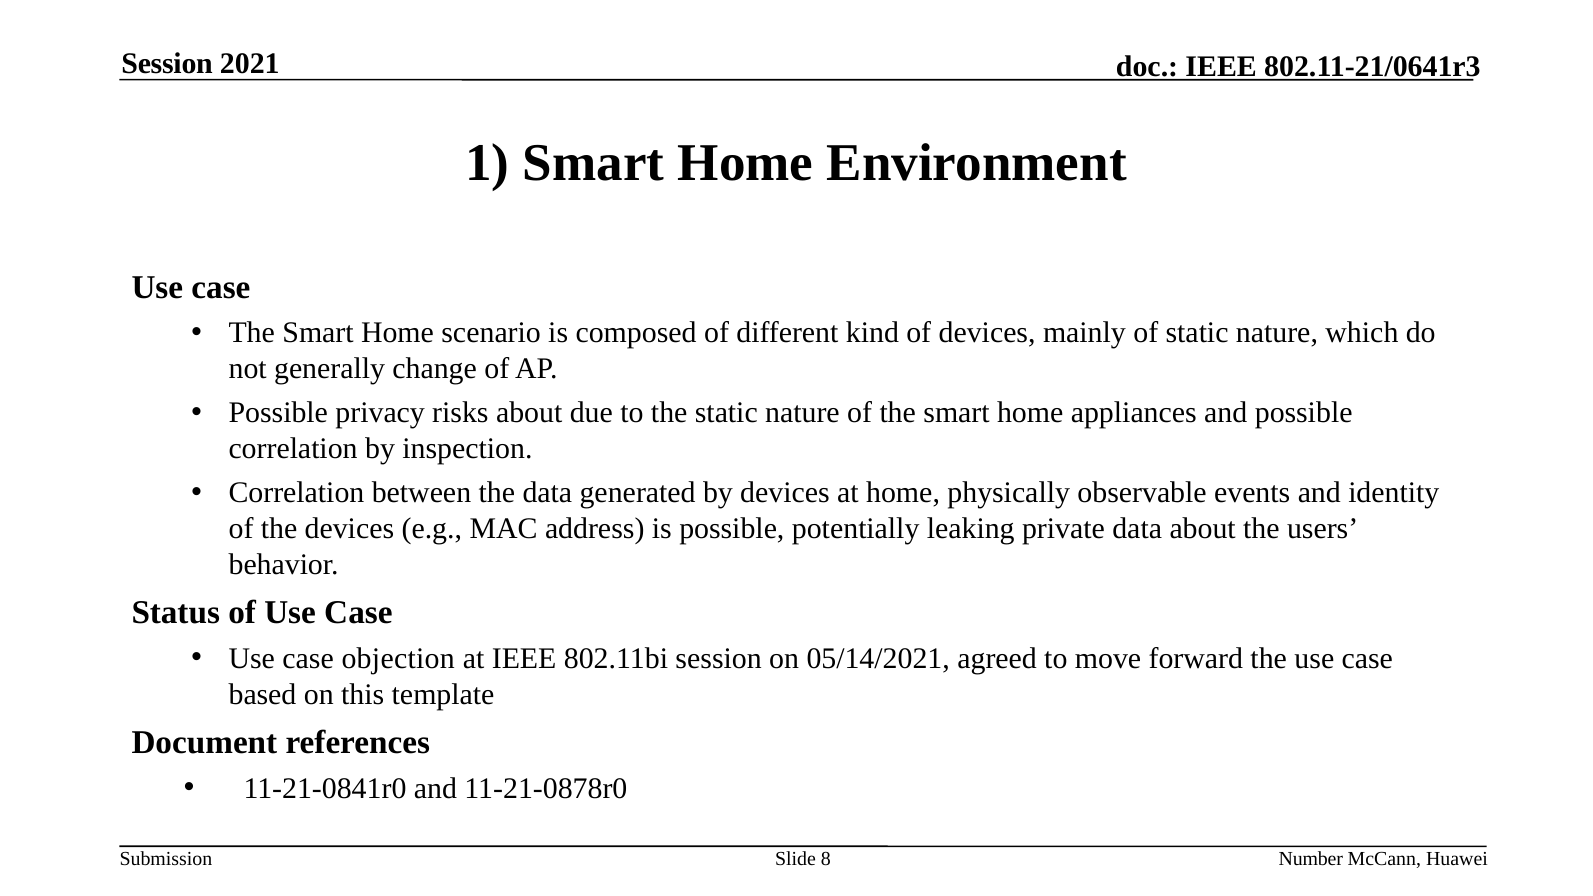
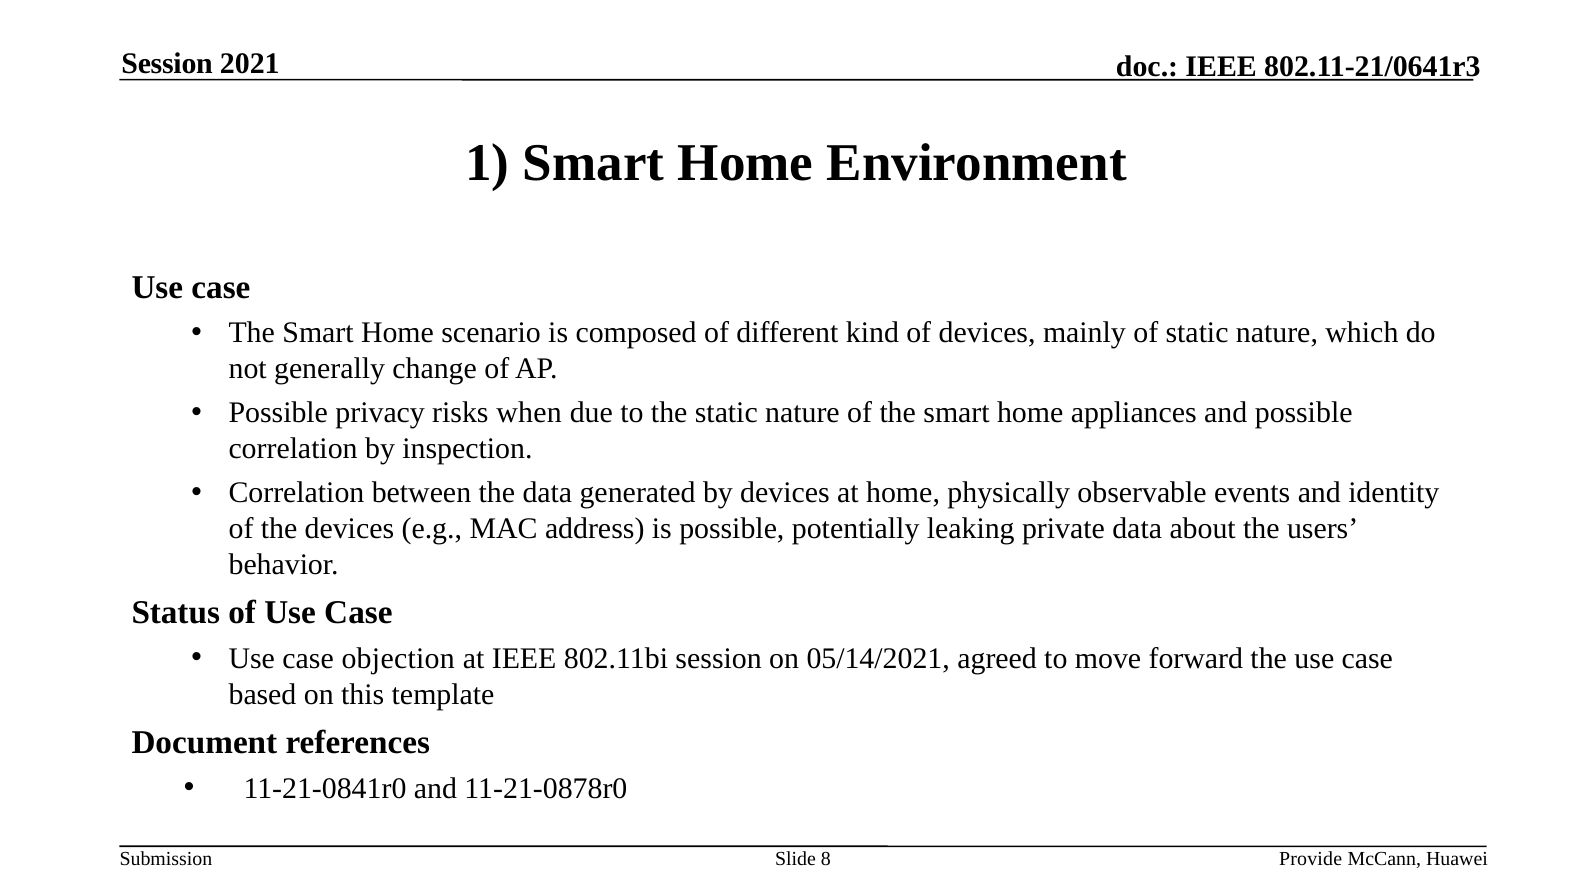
risks about: about -> when
Number: Number -> Provide
